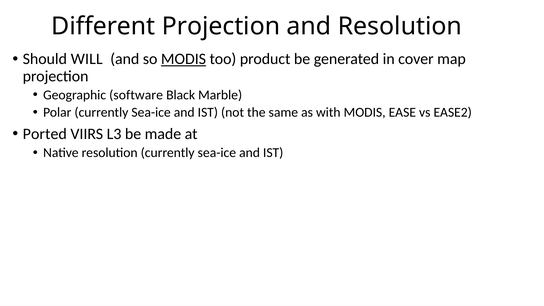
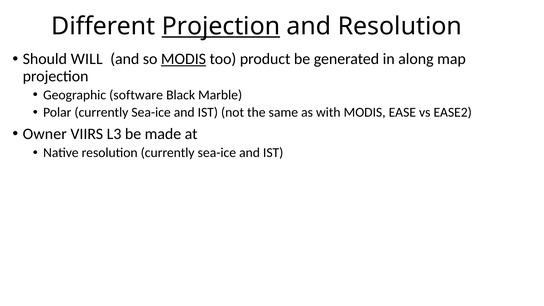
Projection at (221, 26) underline: none -> present
cover: cover -> along
Ported: Ported -> Owner
